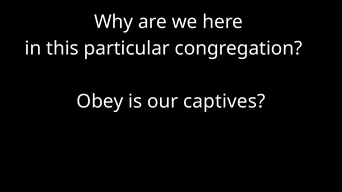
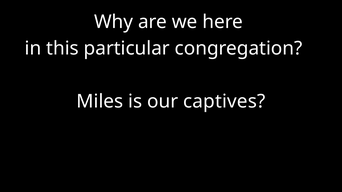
Obey: Obey -> Miles
